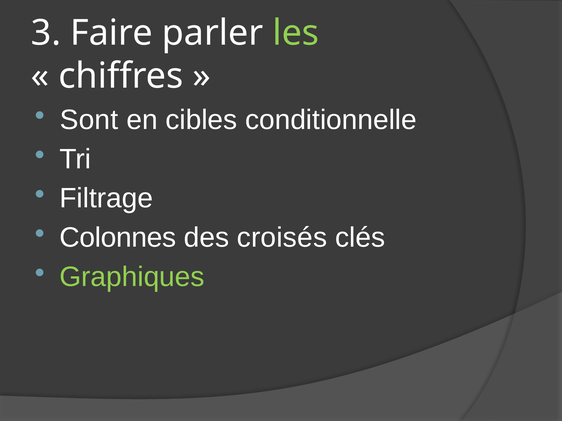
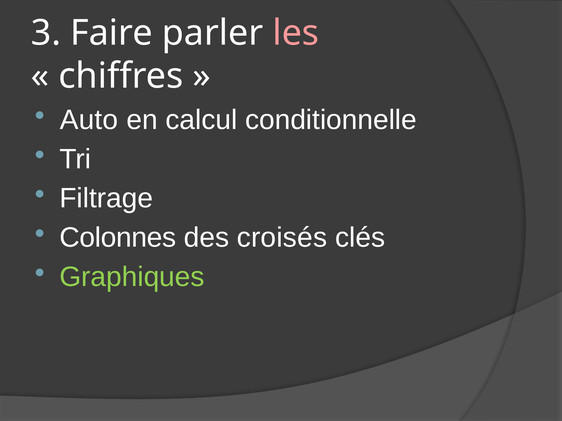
les colour: light green -> pink
Sont: Sont -> Auto
cibles: cibles -> calcul
